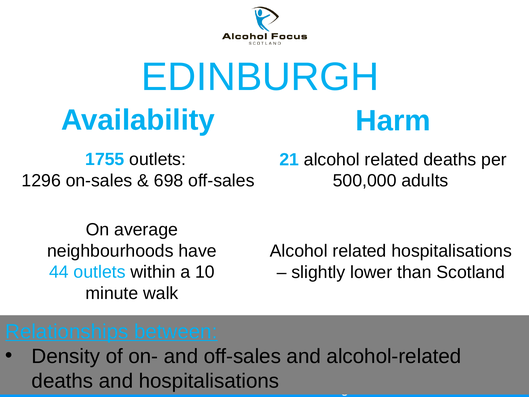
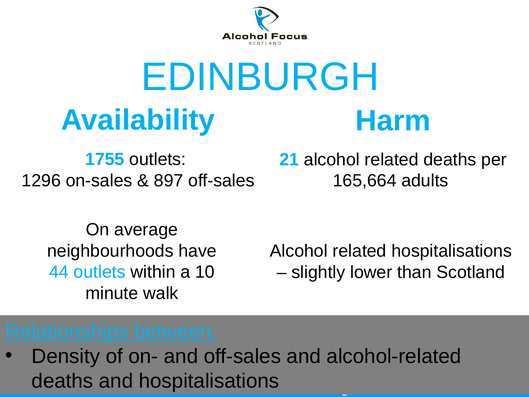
698: 698 -> 897
500,000: 500,000 -> 165,664
